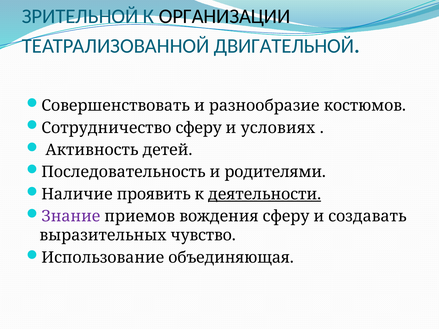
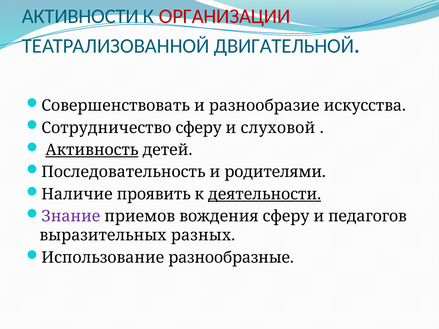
ЗРИТЕЛЬНОЙ: ЗРИТЕЛЬНОЙ -> АКТИВНОСТИ
ОРГАНИЗАЦИИ colour: black -> red
костюмов: костюмов -> искусства
условиях: условиях -> слуховой
Активность underline: none -> present
создавать: создавать -> педагогов
чувство: чувство -> разных
объединяющая: объединяющая -> разнообразные
